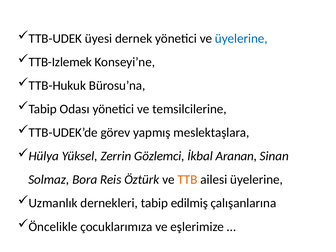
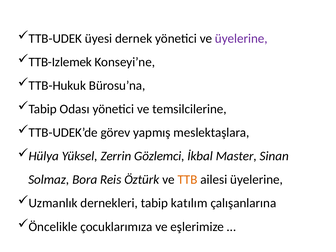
üyelerine at (241, 38) colour: blue -> purple
Aranan: Aranan -> Master
edilmiş: edilmiş -> katılım
